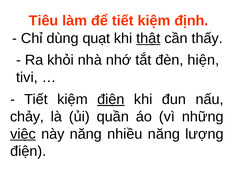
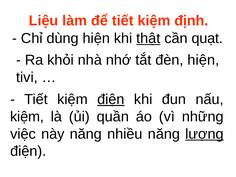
Tiêu: Tiêu -> Liệu
dùng quạt: quạt -> hiện
thấy: thấy -> quạt
chảy at (27, 117): chảy -> kiệm
việc underline: present -> none
lượng underline: none -> present
